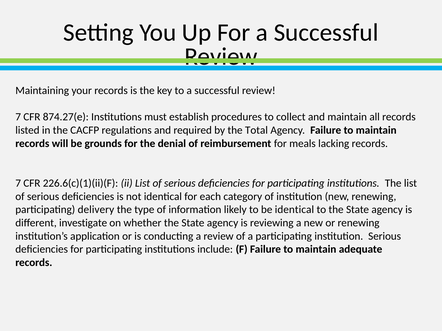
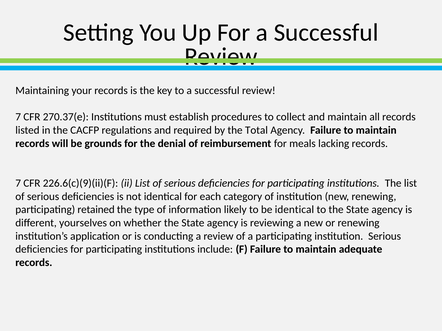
874.27(e: 874.27(e -> 270.37(e
226.6(c)(1)(ii)(F: 226.6(c)(1)(ii)(F -> 226.6(c)(9)(ii)(F
delivery: delivery -> retained
investigate: investigate -> yourselves
